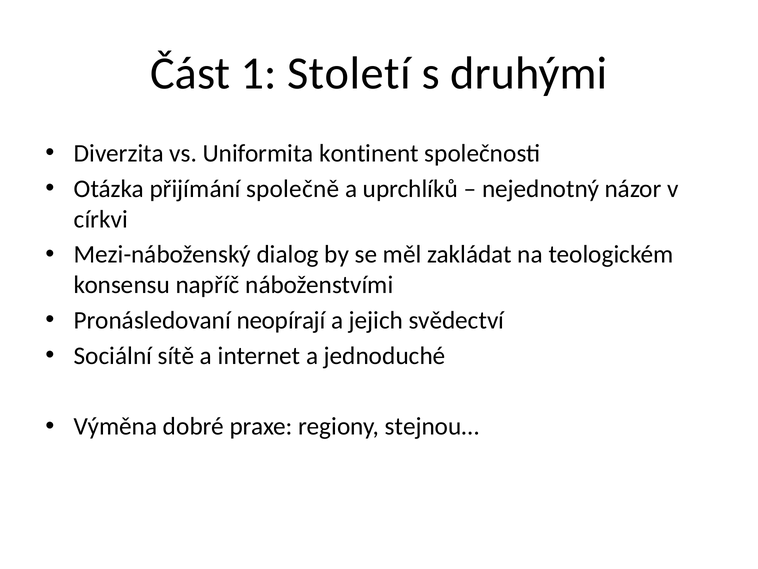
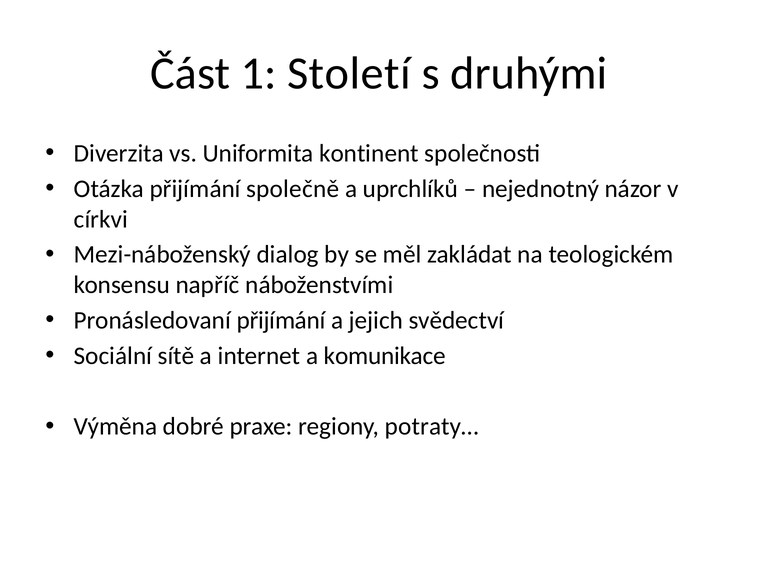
Pronásledovaní neopírají: neopírají -> přijímání
jednoduché: jednoduché -> komunikace
stejnou…: stejnou… -> potraty…
